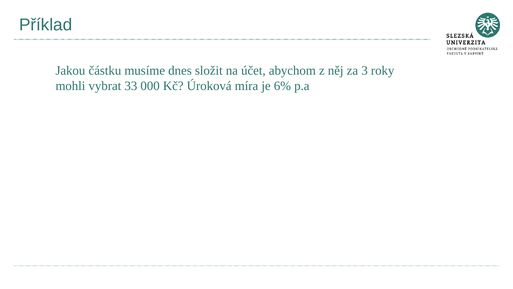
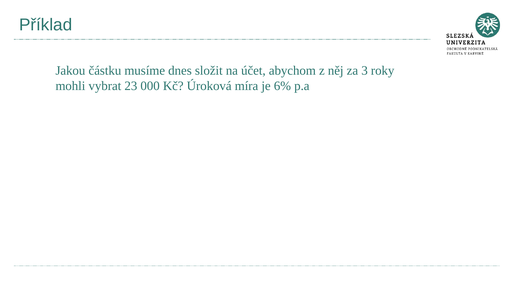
33: 33 -> 23
